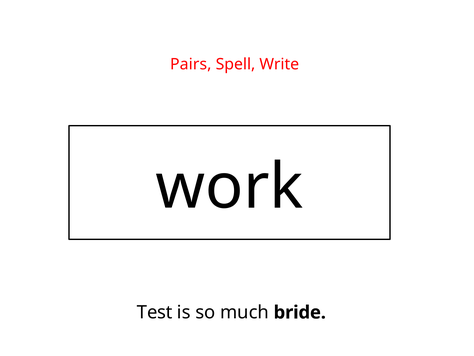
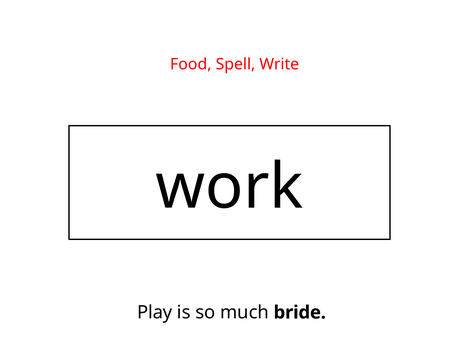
Pairs: Pairs -> Food
Test: Test -> Play
